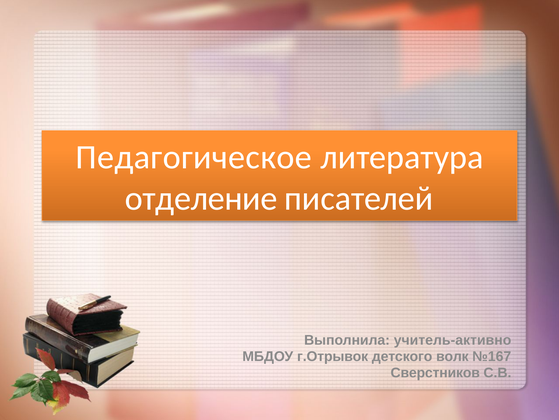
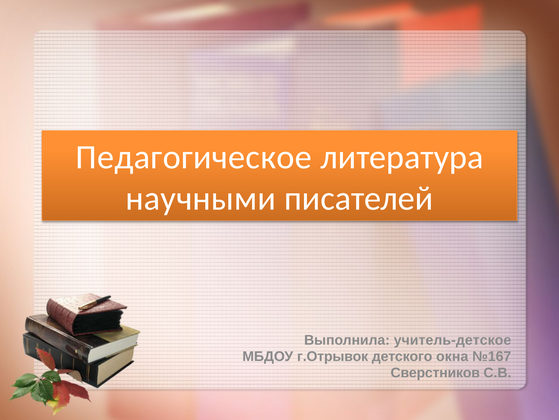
отделение: отделение -> научными
учитель-активно: учитель-активно -> учитель-детское
волк: волк -> окна
